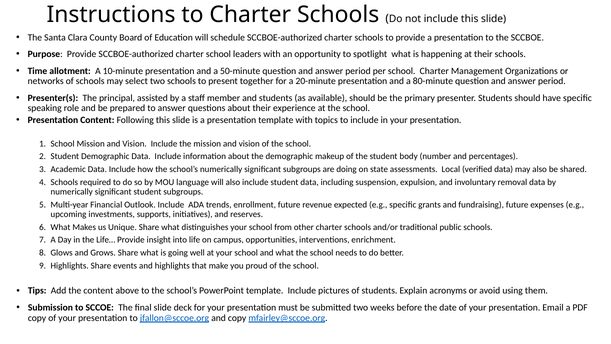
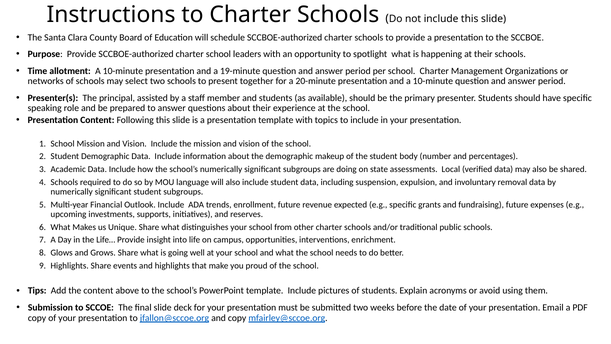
50-minute: 50-minute -> 19-minute
and a 80-minute: 80-minute -> 10-minute
